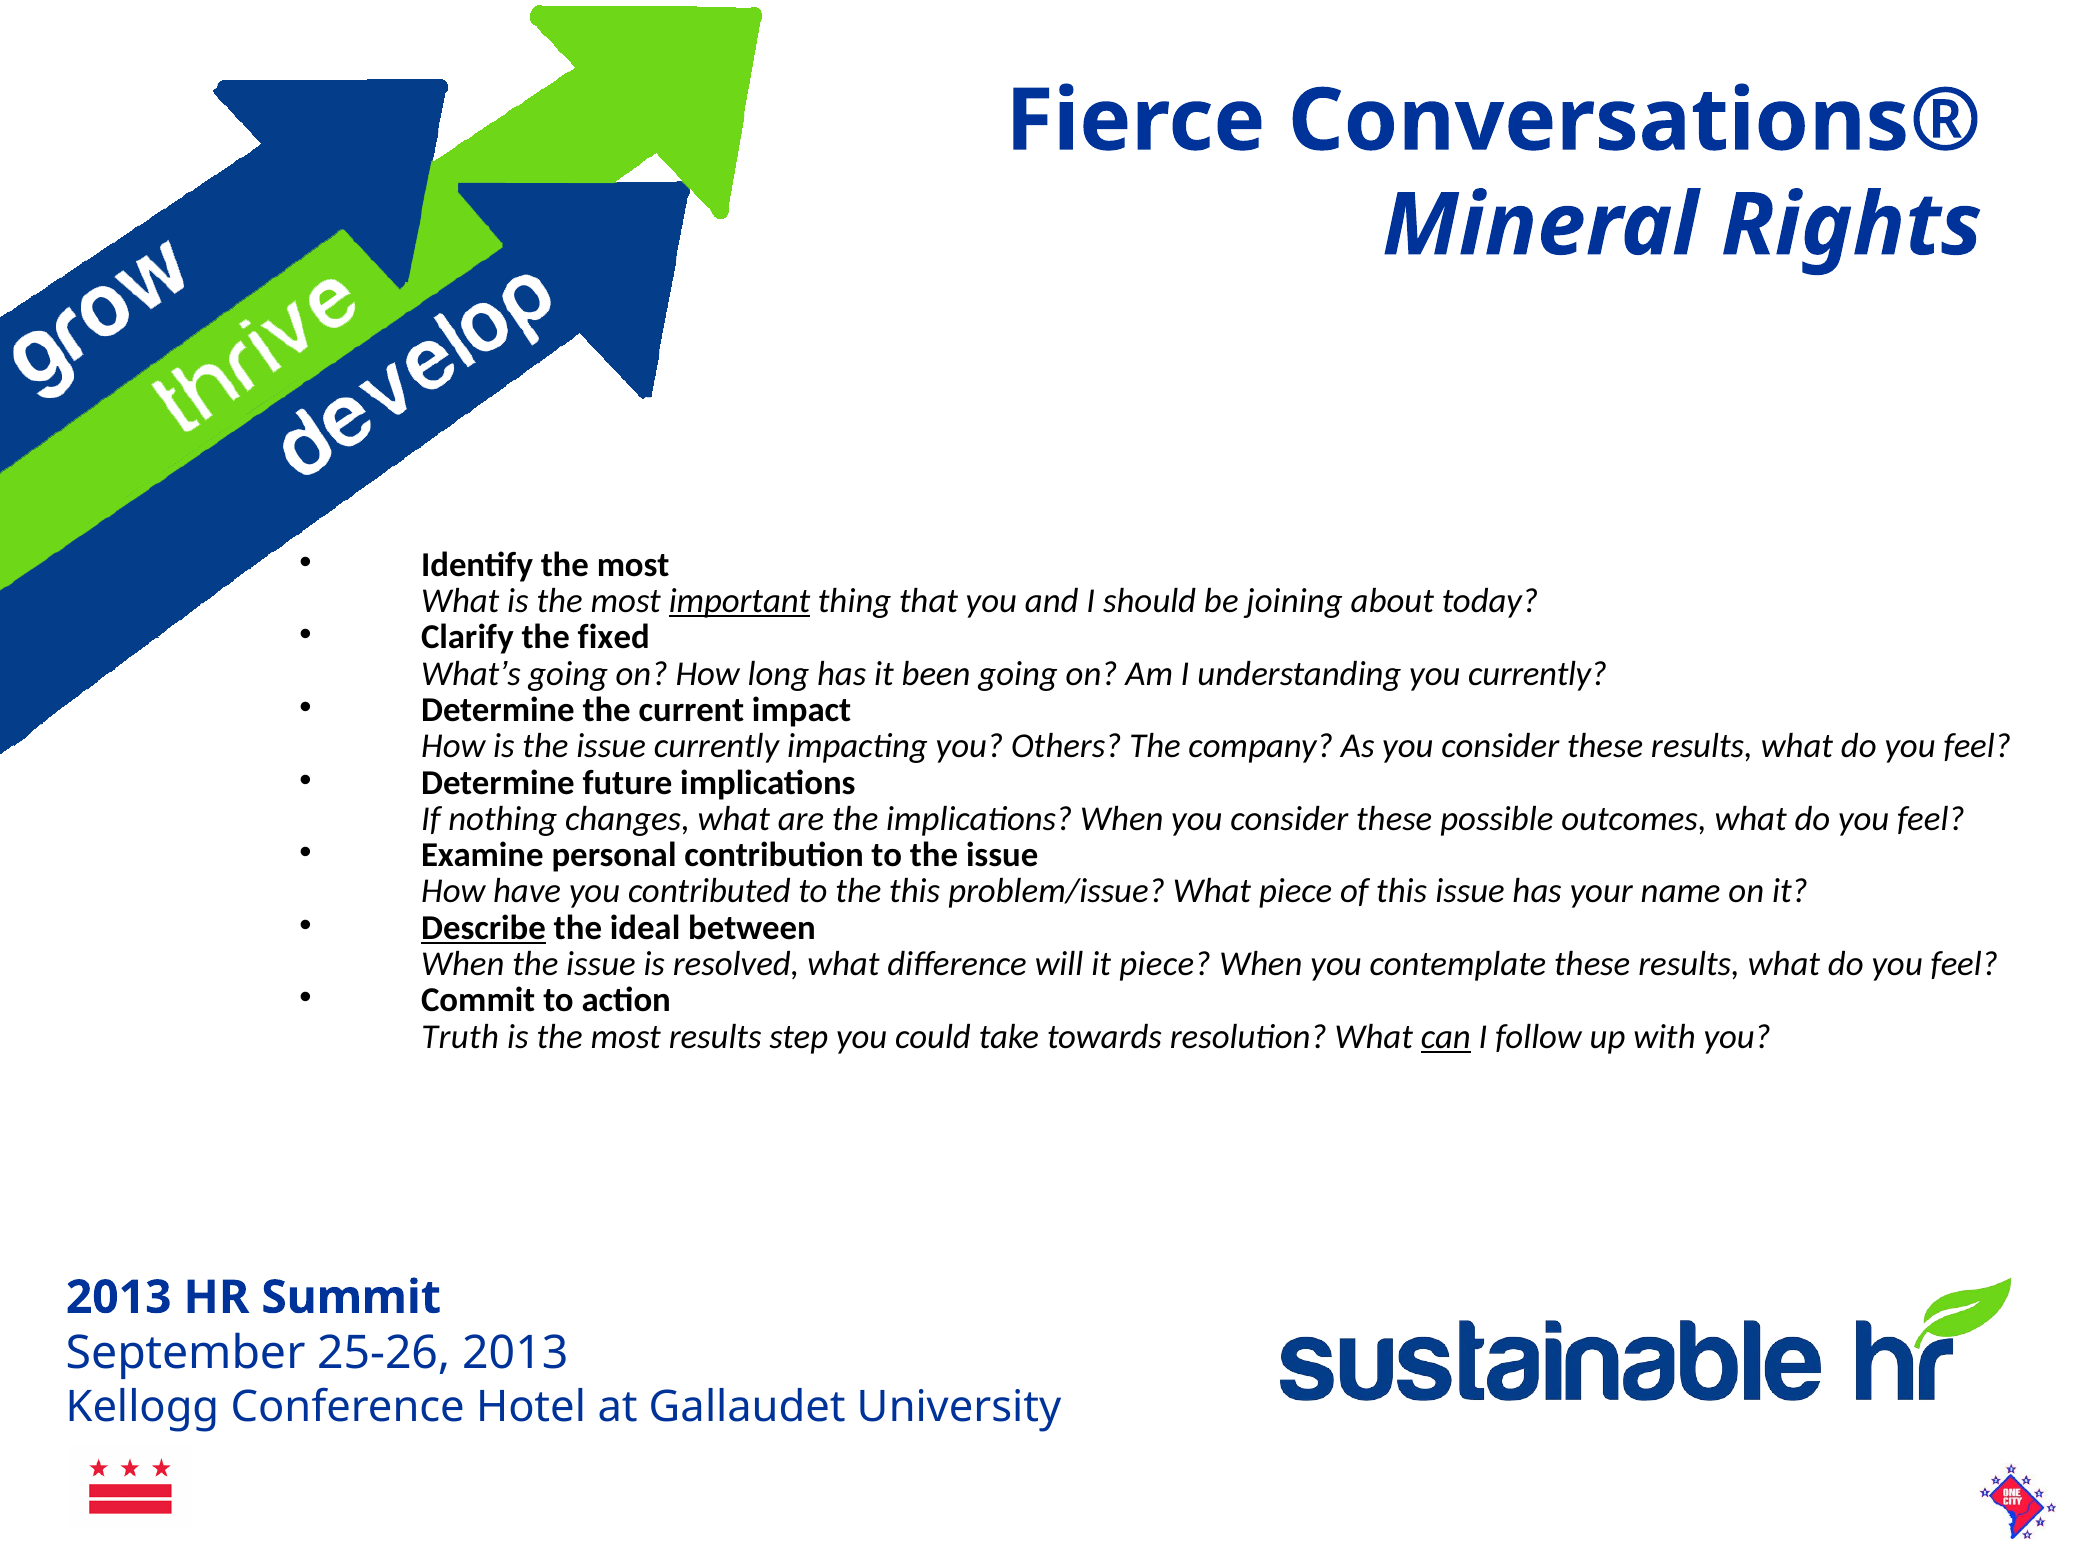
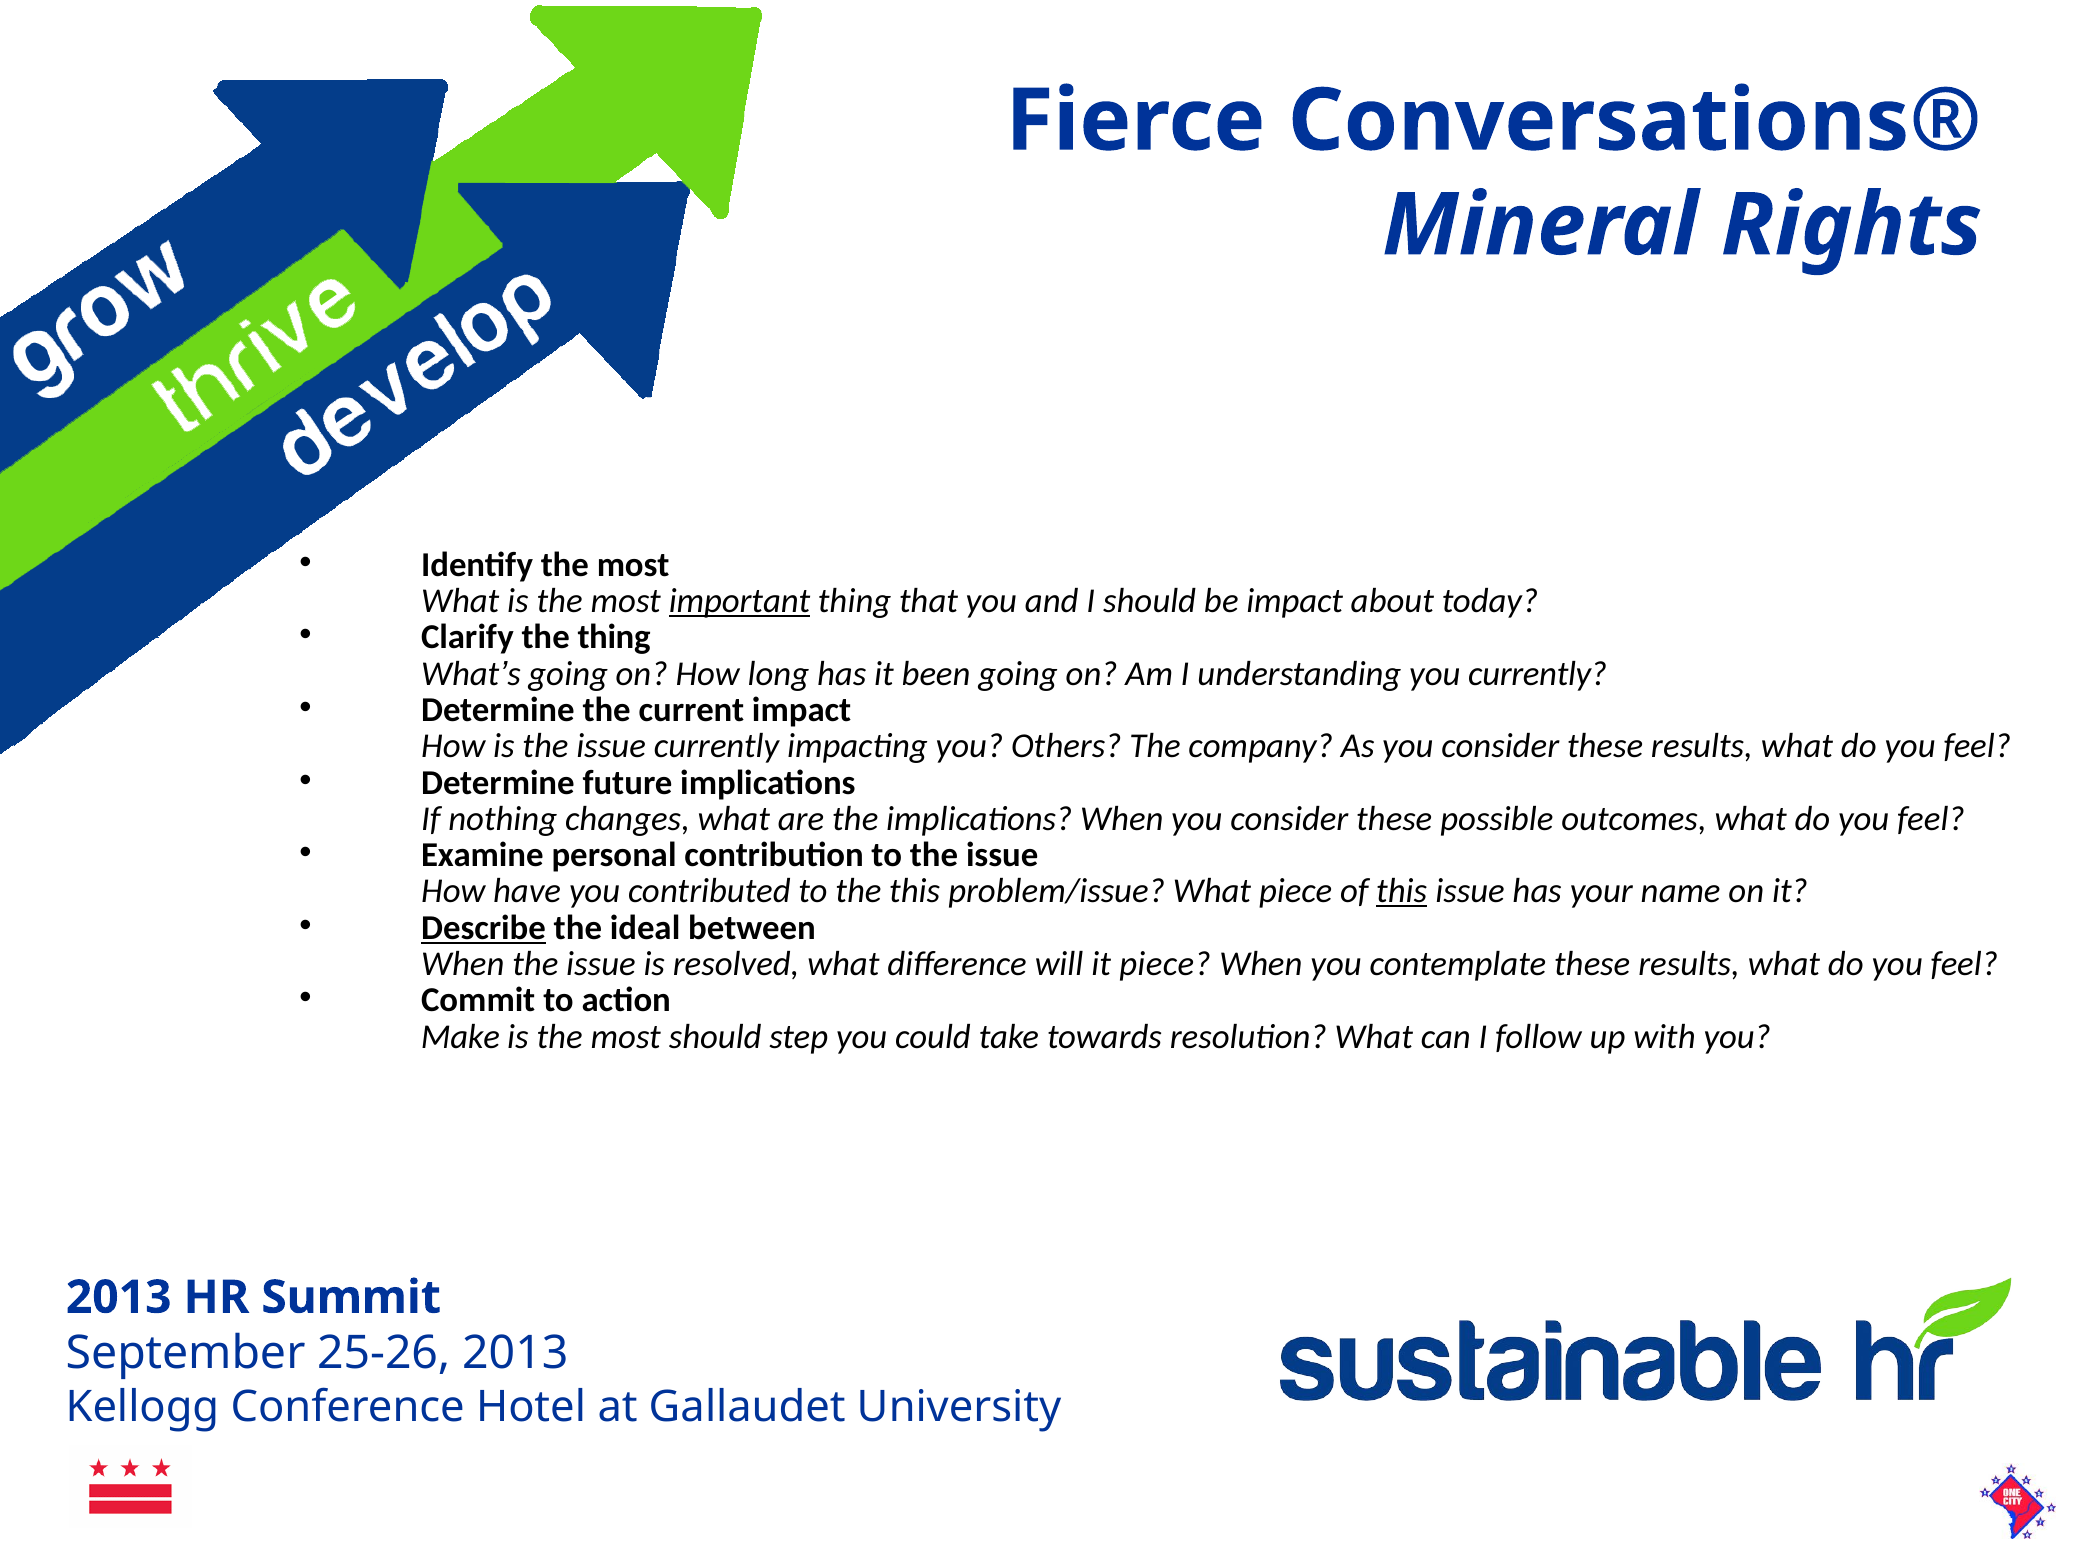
be joining: joining -> impact
the fixed: fixed -> thing
this at (1402, 891) underline: none -> present
Truth: Truth -> Make
most results: results -> should
can underline: present -> none
